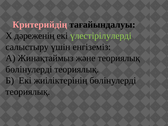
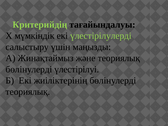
Критерийдің colour: pink -> light green
дәреженiң: дәреженiң -> мүмкiндiк
енгiземiз: енгiземiз -> маңызды
теориялық at (77, 69): теориялық -> үлестiрiлуi
